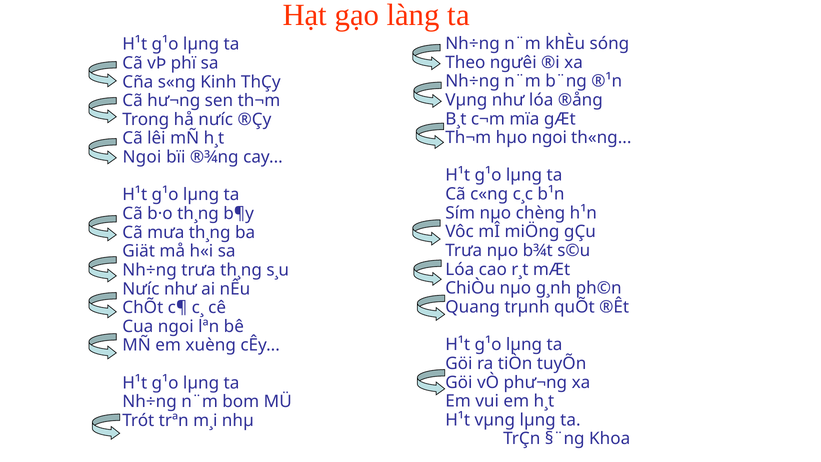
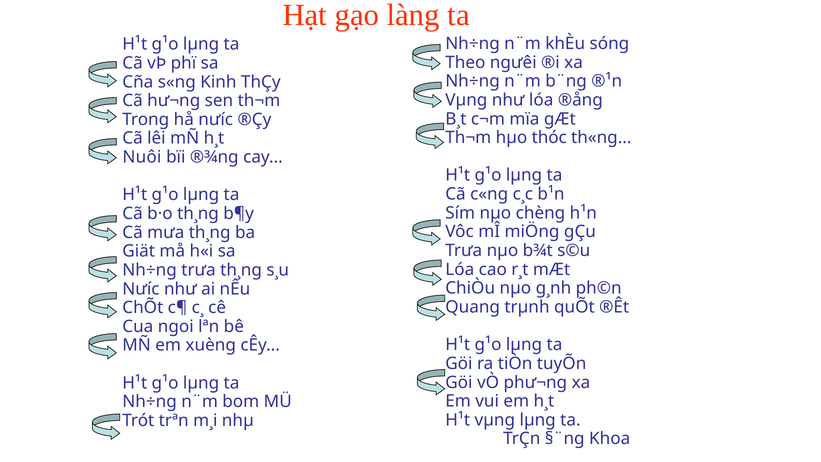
hµo ngoi: ngoi -> thóc
Ngoi at (142, 157): Ngoi -> Nuôi
